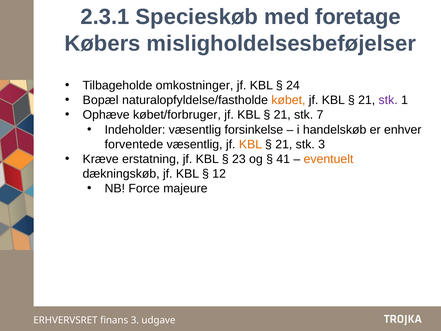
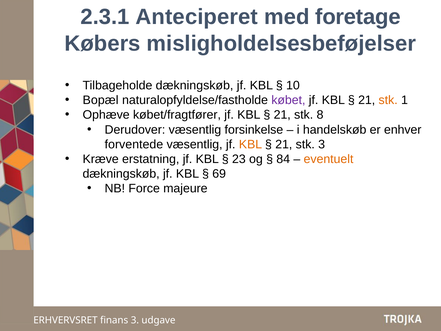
Specieskøb: Specieskøb -> Anteciperet
Tilbageholde omkostninger: omkostninger -> dækningskøb
24: 24 -> 10
købet colour: orange -> purple
stk at (388, 100) colour: purple -> orange
købet/forbruger: købet/forbruger -> købet/fragtfører
7: 7 -> 8
Indeholder: Indeholder -> Derudover
41: 41 -> 84
12: 12 -> 69
